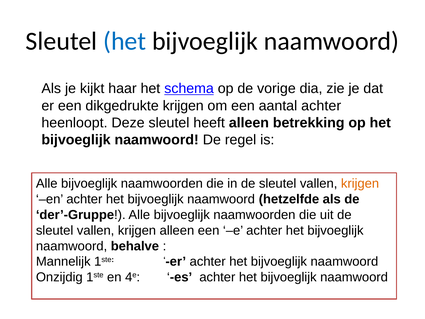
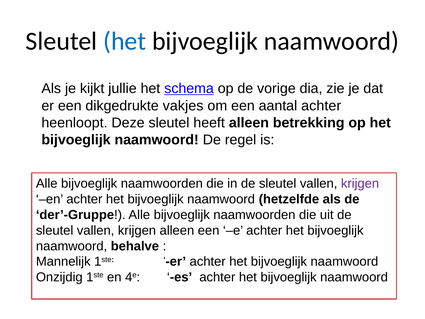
haar: haar -> jullie
dikgedrukte krijgen: krijgen -> vakjes
krijgen at (360, 184) colour: orange -> purple
